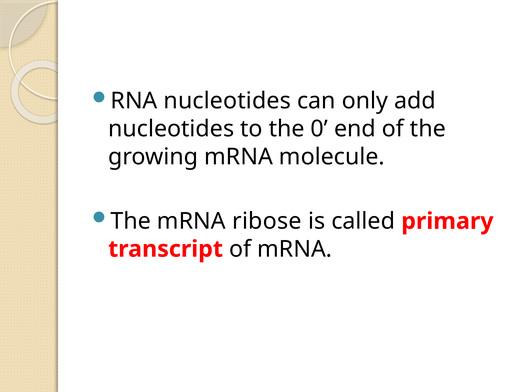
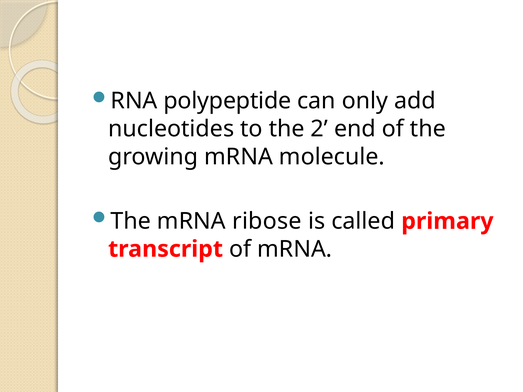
RNA nucleotides: nucleotides -> polypeptide
0: 0 -> 2
